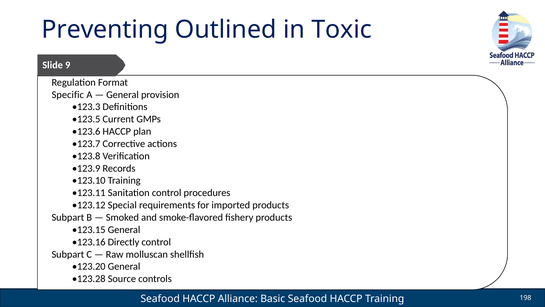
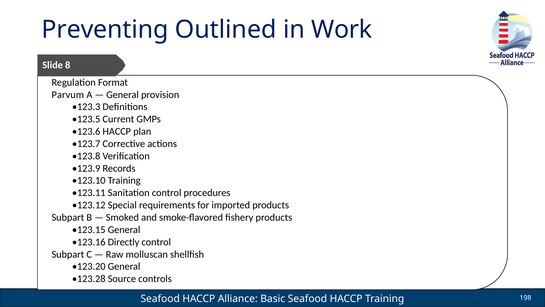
Toxic: Toxic -> Work
9: 9 -> 8
Specific: Specific -> Parvum
